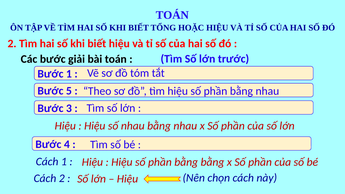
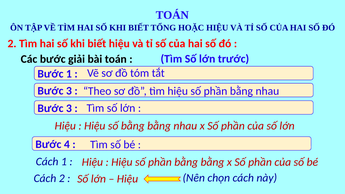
5 at (69, 91): 5 -> 3
số nhau: nhau -> bằng
